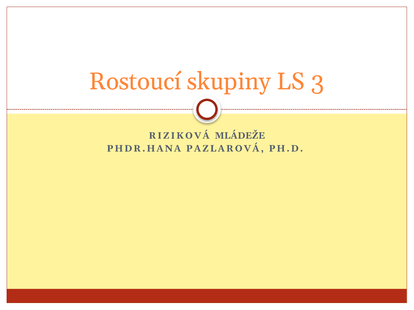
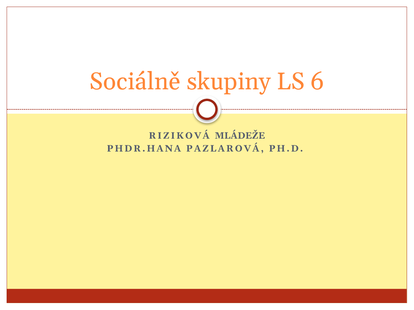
Rostoucí: Rostoucí -> Sociálně
3: 3 -> 6
